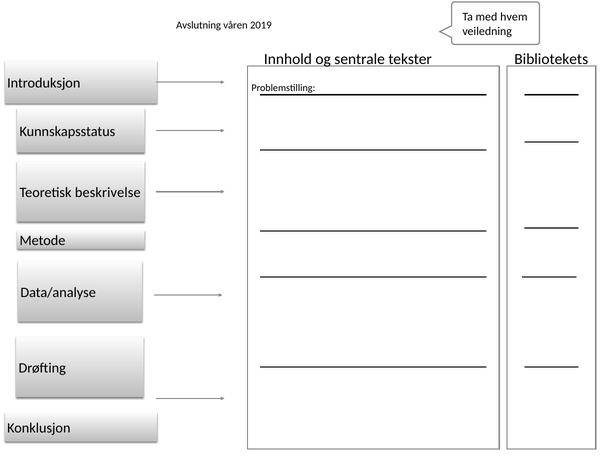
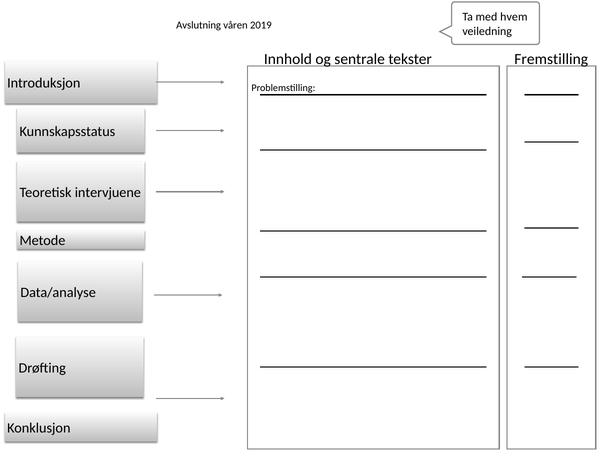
Bibliotekets: Bibliotekets -> Fremstilling
beskrivelse: beskrivelse -> intervjuene
